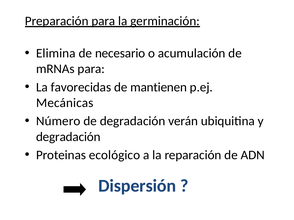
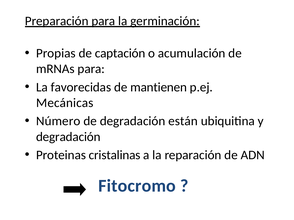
Elimina: Elimina -> Propias
necesario: necesario -> captación
verán: verán -> están
ecológico: ecológico -> cristalinas
Dispersión: Dispersión -> Fitocromo
